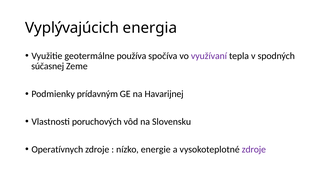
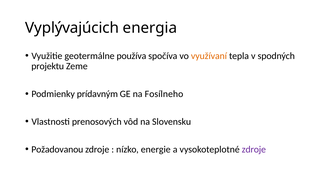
využívaní colour: purple -> orange
súčasnej: súčasnej -> projektu
Havarijnej: Havarijnej -> Fosílneho
poruchových: poruchových -> prenosových
Operatívnych: Operatívnych -> Požadovanou
